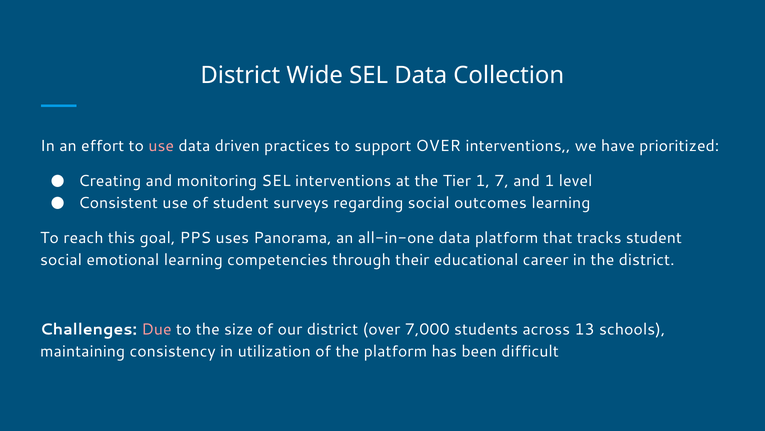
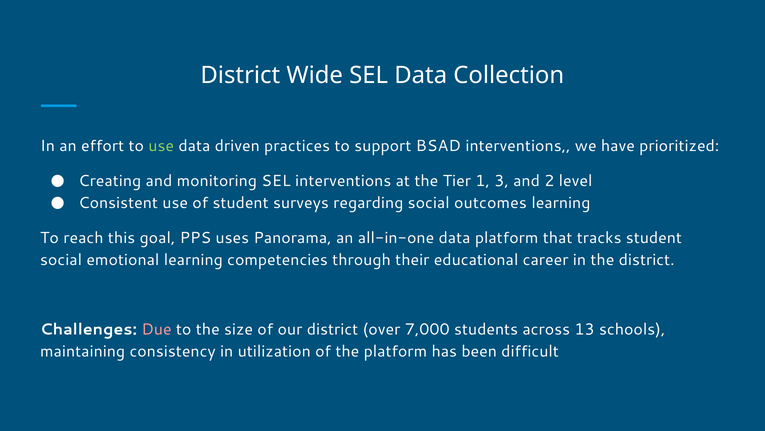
use at (161, 146) colour: pink -> light green
support OVER: OVER -> BSAD
7: 7 -> 3
and 1: 1 -> 2
